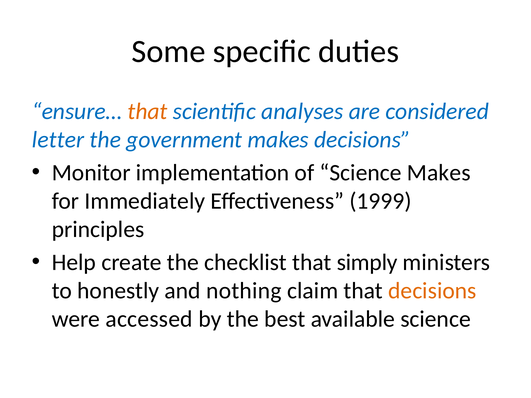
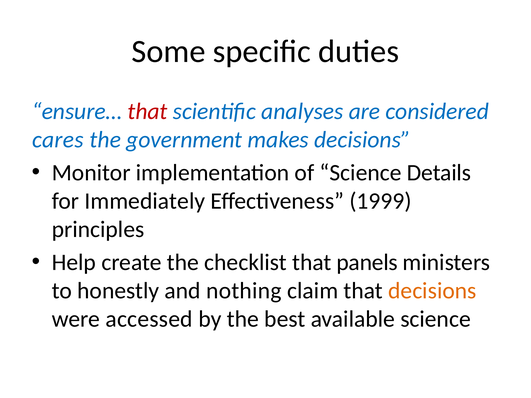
that at (147, 111) colour: orange -> red
letter: letter -> cares
Science Makes: Makes -> Details
simply: simply -> panels
